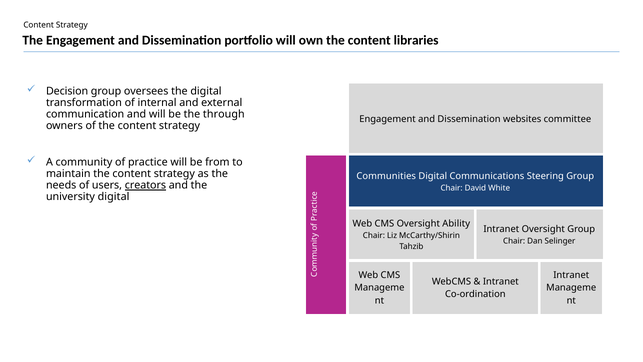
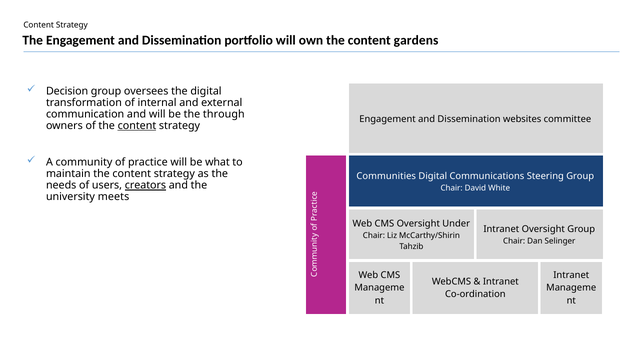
libraries: libraries -> gardens
content at (137, 126) underline: none -> present
from: from -> what
university digital: digital -> meets
Ability: Ability -> Under
